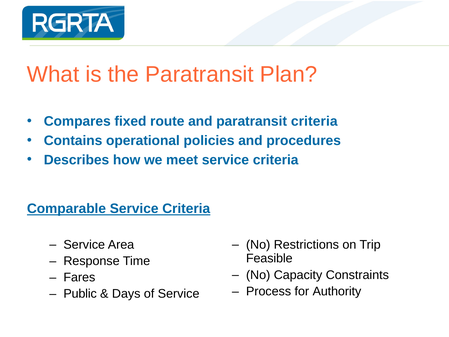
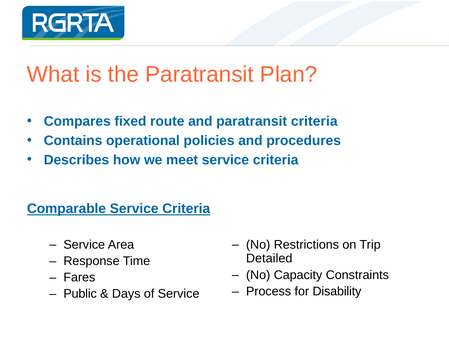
Feasible: Feasible -> Detailed
Authority: Authority -> Disability
